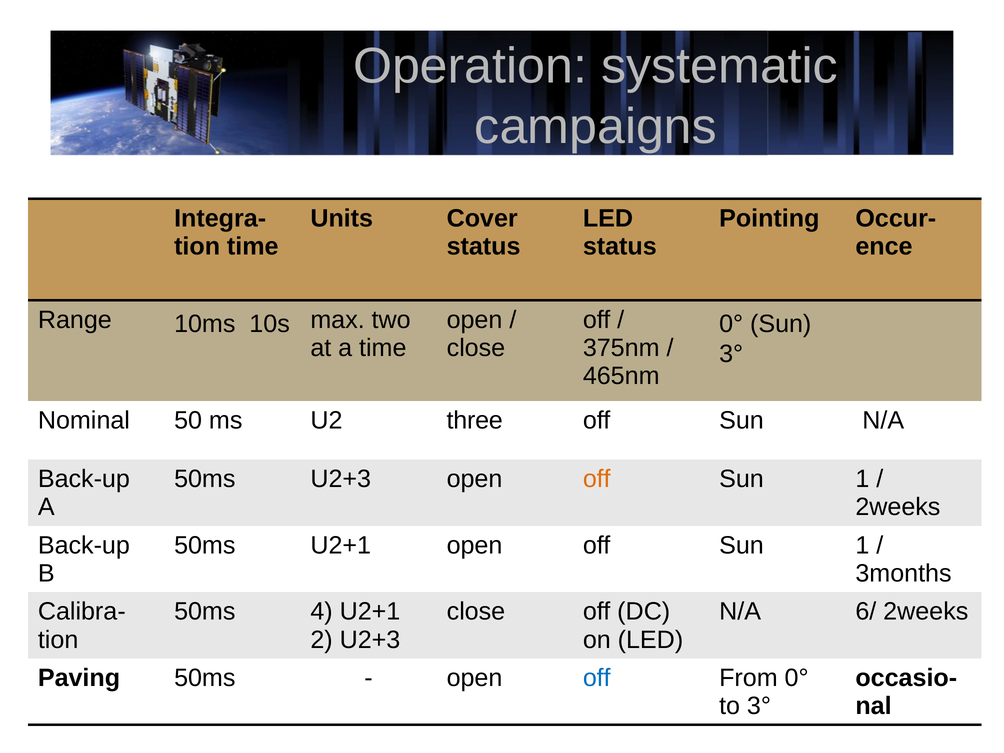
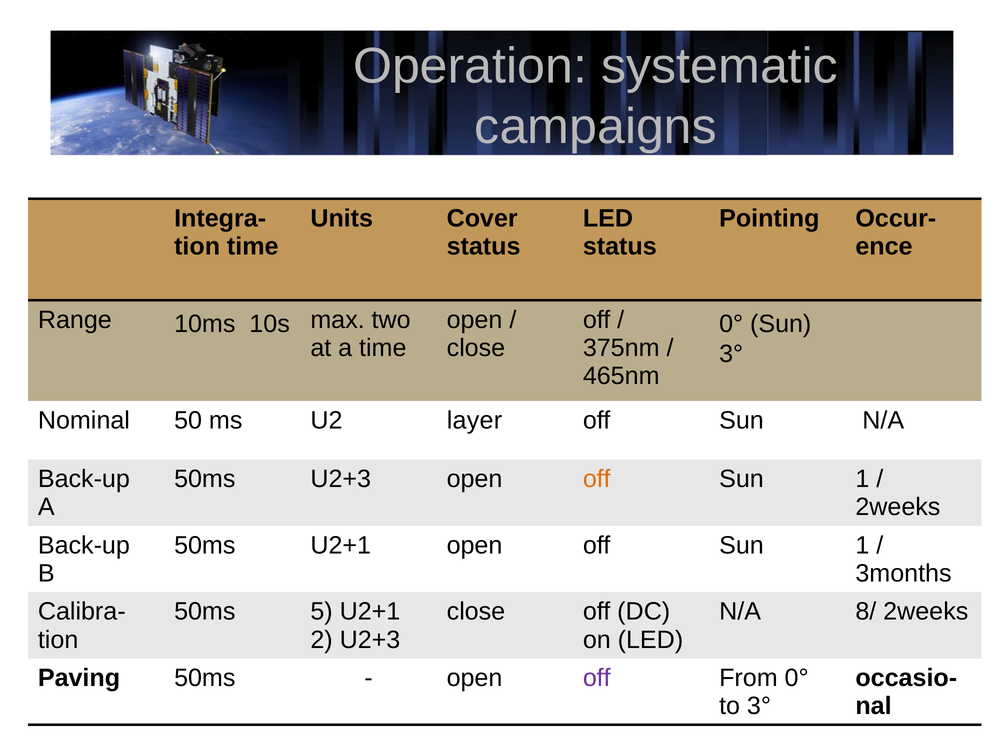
three: three -> layer
4: 4 -> 5
6/: 6/ -> 8/
off at (597, 678) colour: blue -> purple
